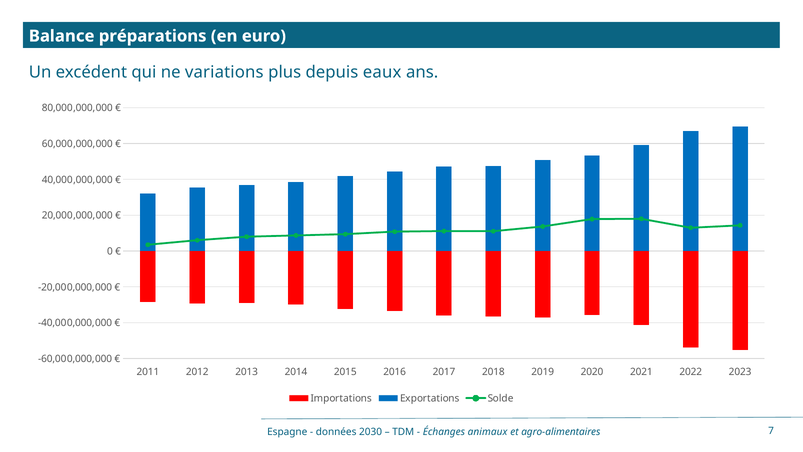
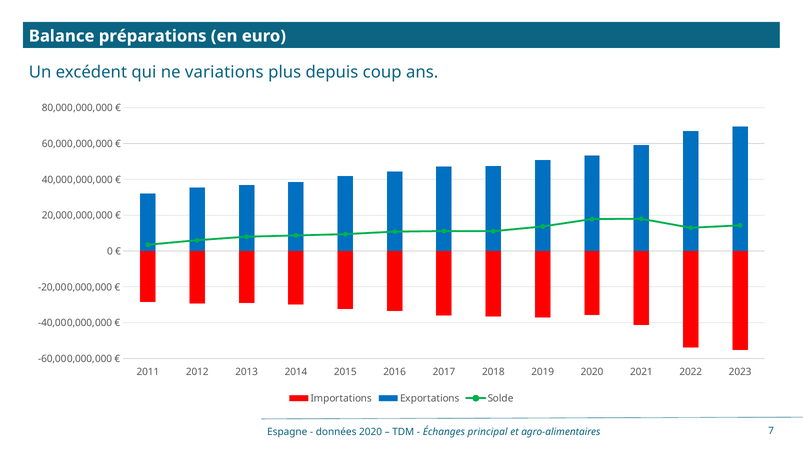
eaux: eaux -> coup
données 2030: 2030 -> 2020
animaux: animaux -> principal
